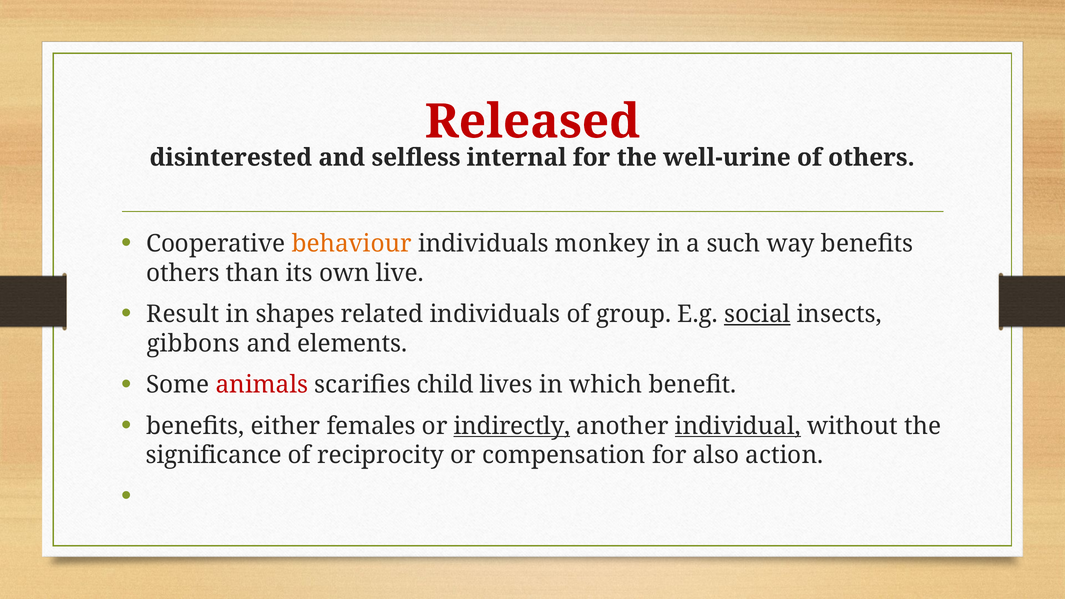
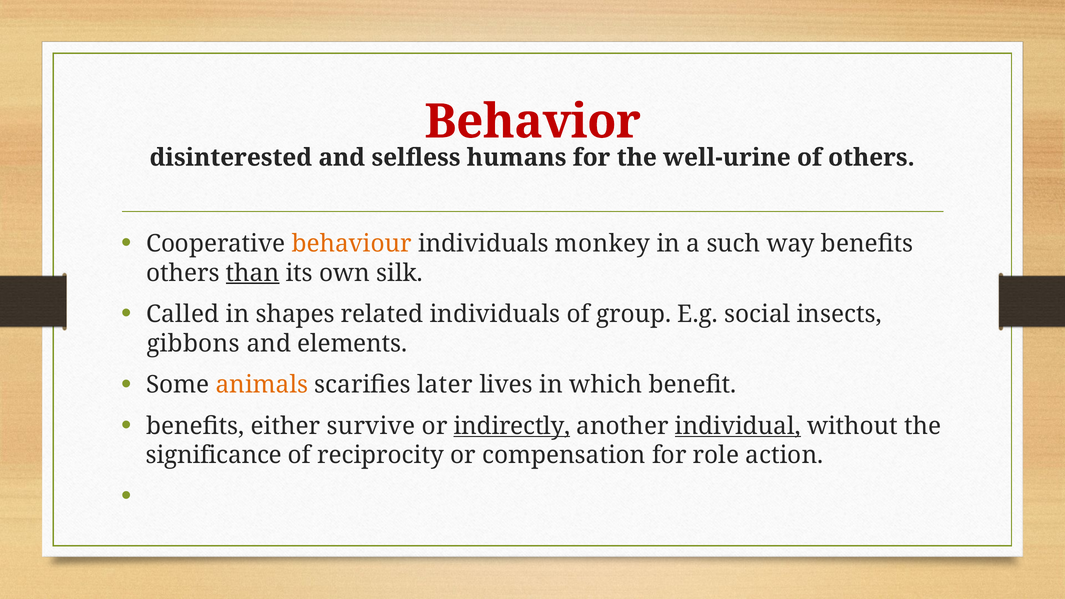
Released: Released -> Behavior
internal: internal -> humans
than underline: none -> present
live: live -> silk
Result: Result -> Called
social underline: present -> none
animals colour: red -> orange
child: child -> later
females: females -> survive
also: also -> role
